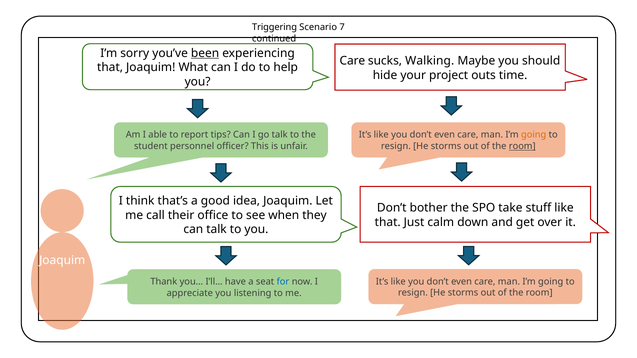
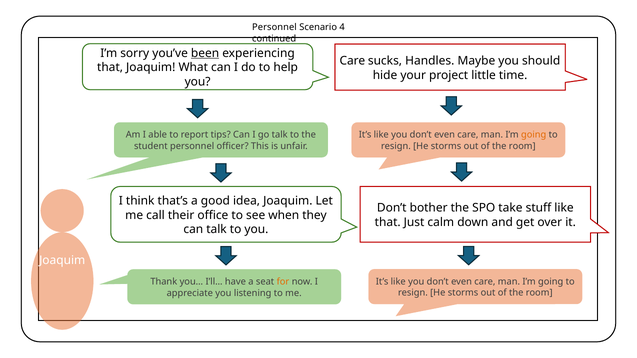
Triggering at (275, 27): Triggering -> Personnel
7: 7 -> 4
Walking: Walking -> Handles
outs: outs -> little
room at (522, 146) underline: present -> none
for colour: blue -> orange
